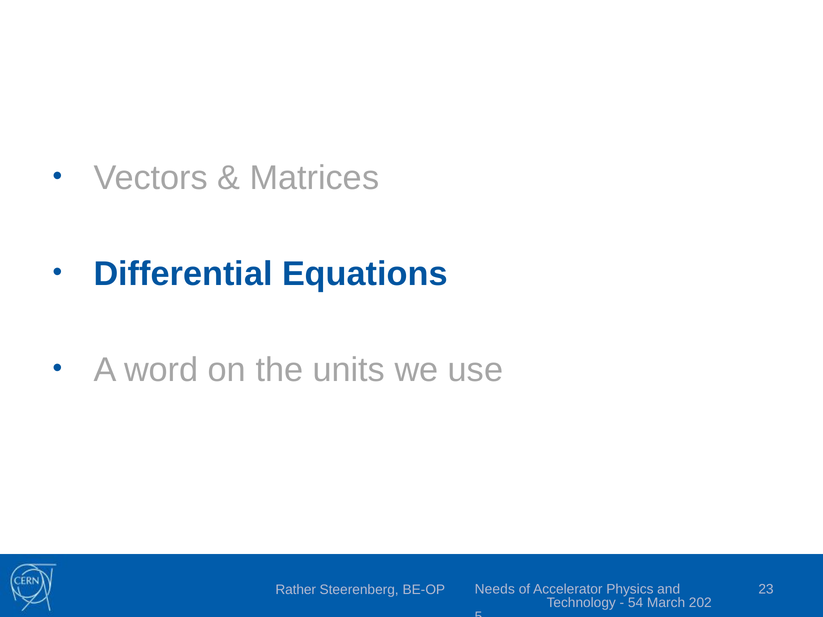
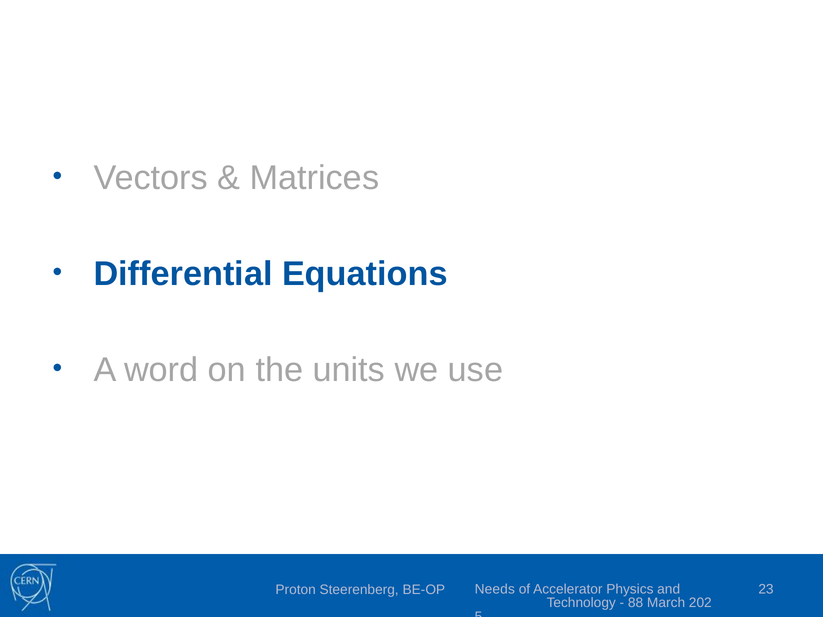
Rather: Rather -> Proton
54: 54 -> 88
